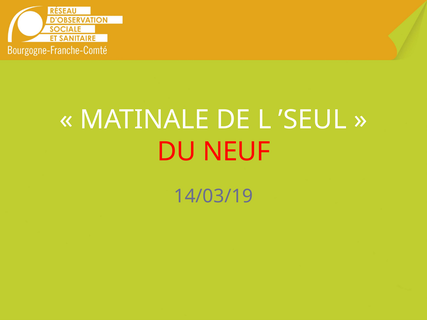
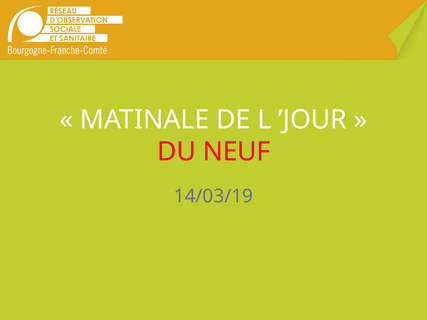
’SEUL: ’SEUL -> ’JOUR
